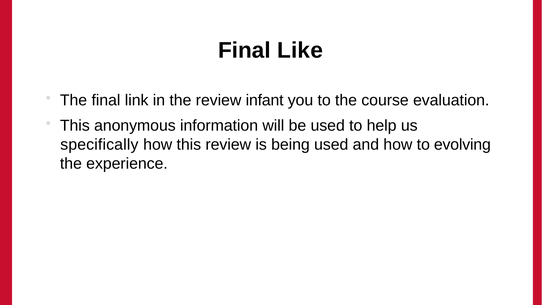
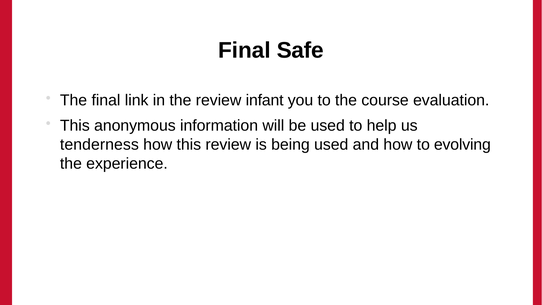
Like: Like -> Safe
specifically: specifically -> tenderness
